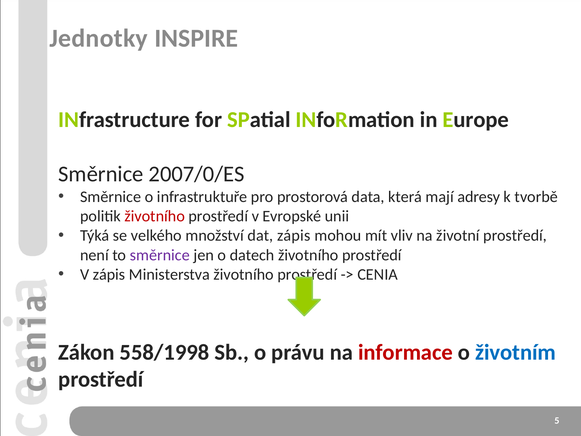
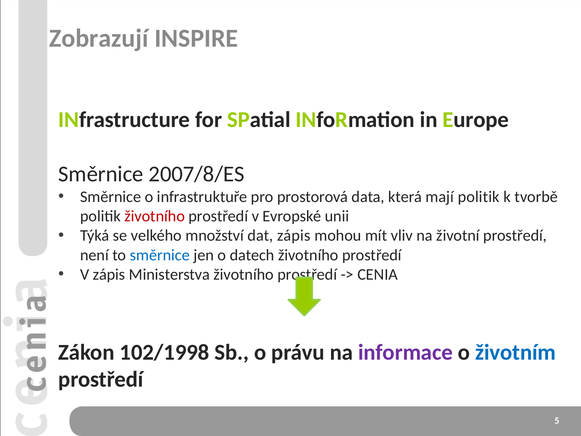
Jednotky: Jednotky -> Zobrazují
2007/0/ES: 2007/0/ES -> 2007/8/ES
mají adresy: adresy -> politik
směrnice at (160, 255) colour: purple -> blue
558/1998: 558/1998 -> 102/1998
informace colour: red -> purple
